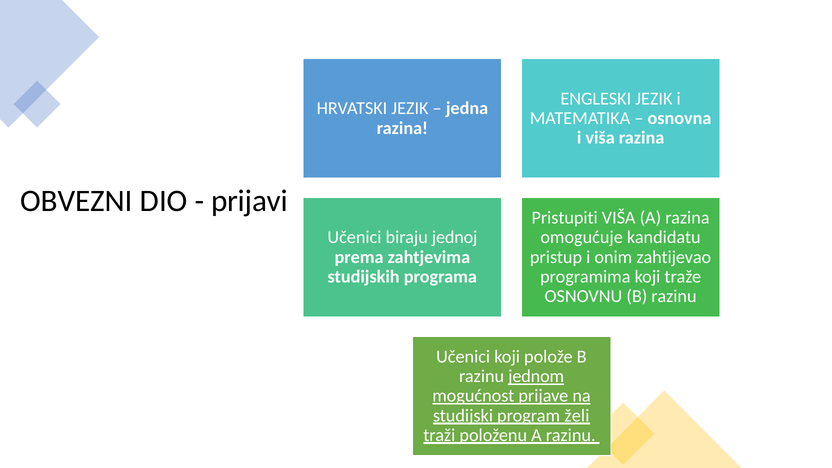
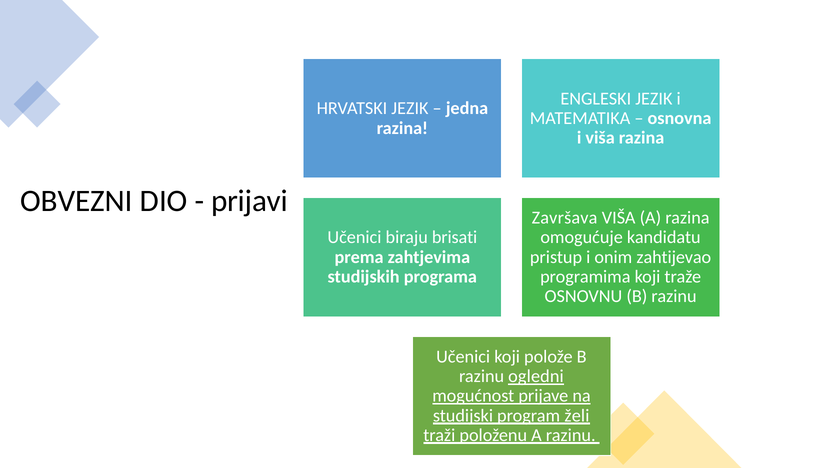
Pristupiti: Pristupiti -> Završava
jednoj: jednoj -> brisati
jednom: jednom -> ogledni
